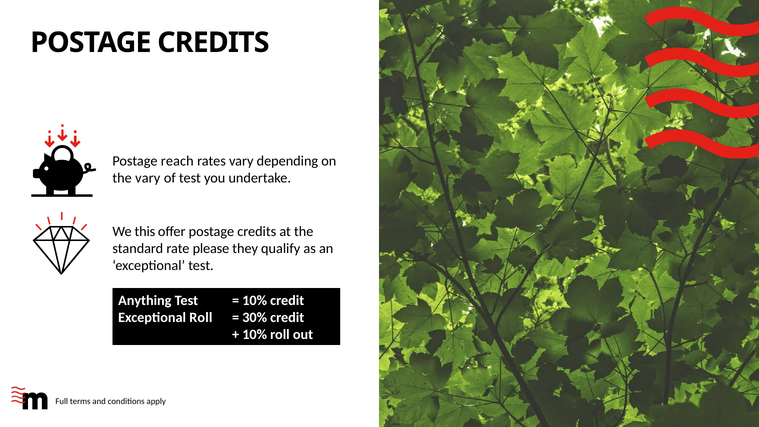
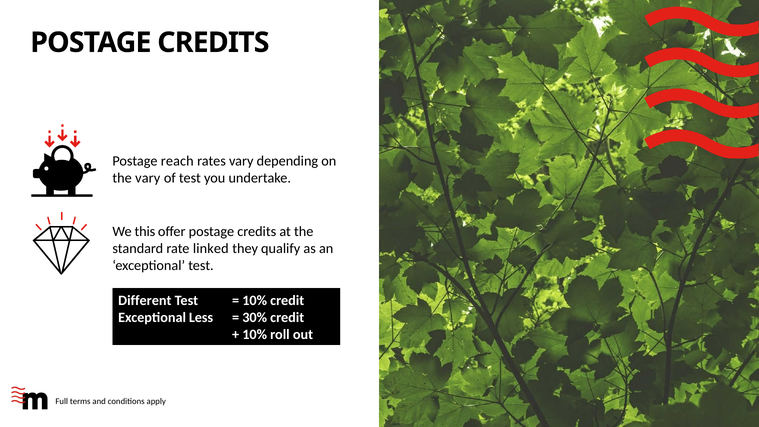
please: please -> linked
Anything: Anything -> Different
Exceptional Roll: Roll -> Less
